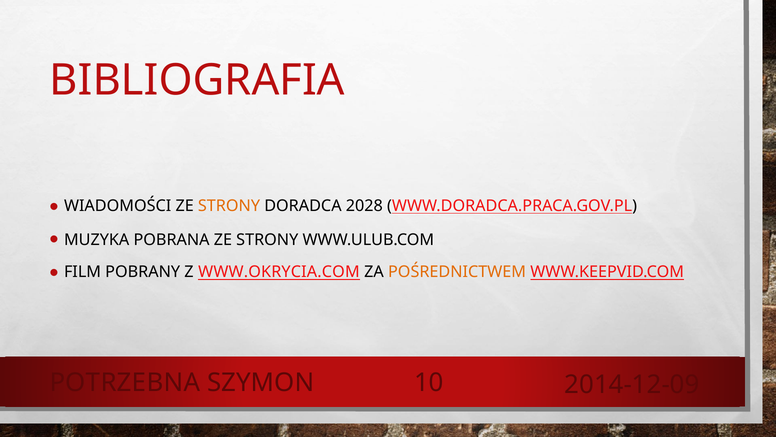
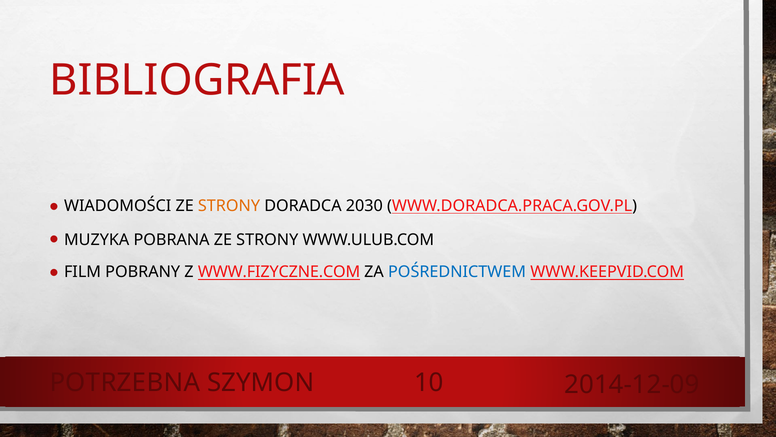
2028: 2028 -> 2030
WWW.OKRYCIA.COM: WWW.OKRYCIA.COM -> WWW.FIZYCZNE.COM
POŚREDNICTWEM colour: orange -> blue
